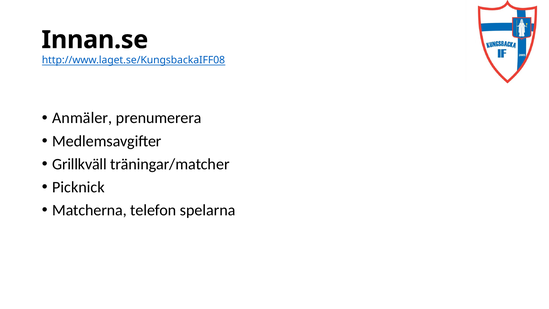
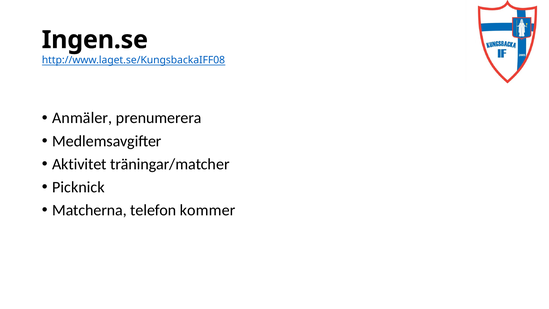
Innan.se: Innan.se -> Ingen.se
Grillkväll: Grillkväll -> Aktivitet
spelarna: spelarna -> kommer
